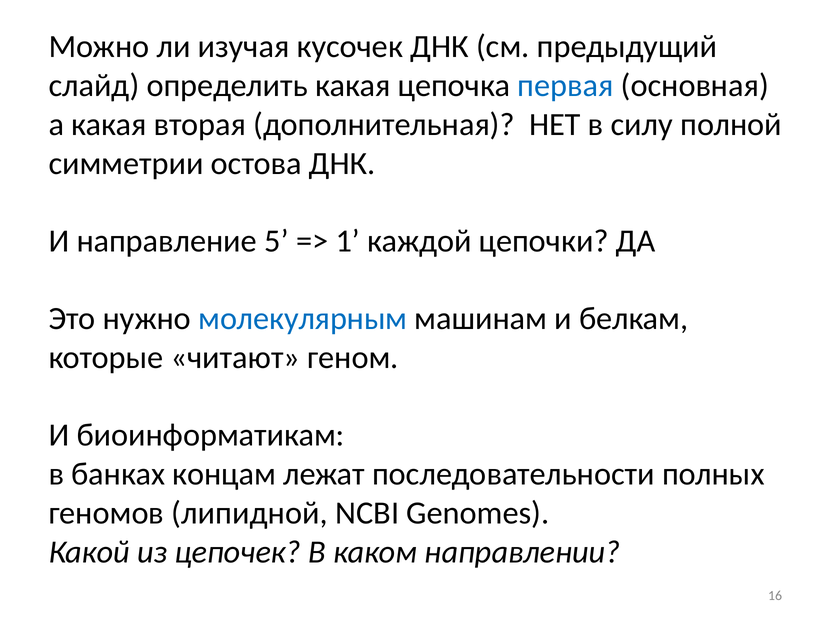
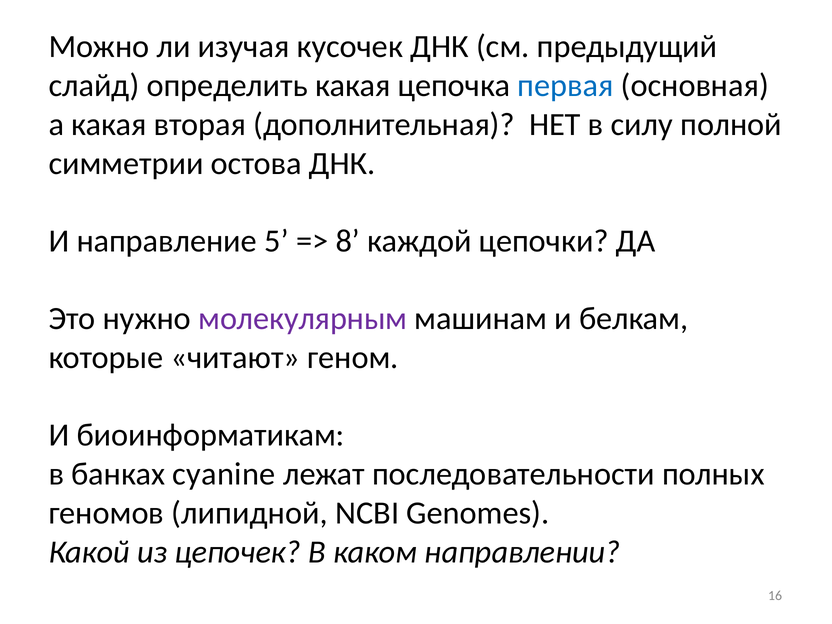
1: 1 -> 8
молекулярным colour: blue -> purple
концам: концам -> cyanine
